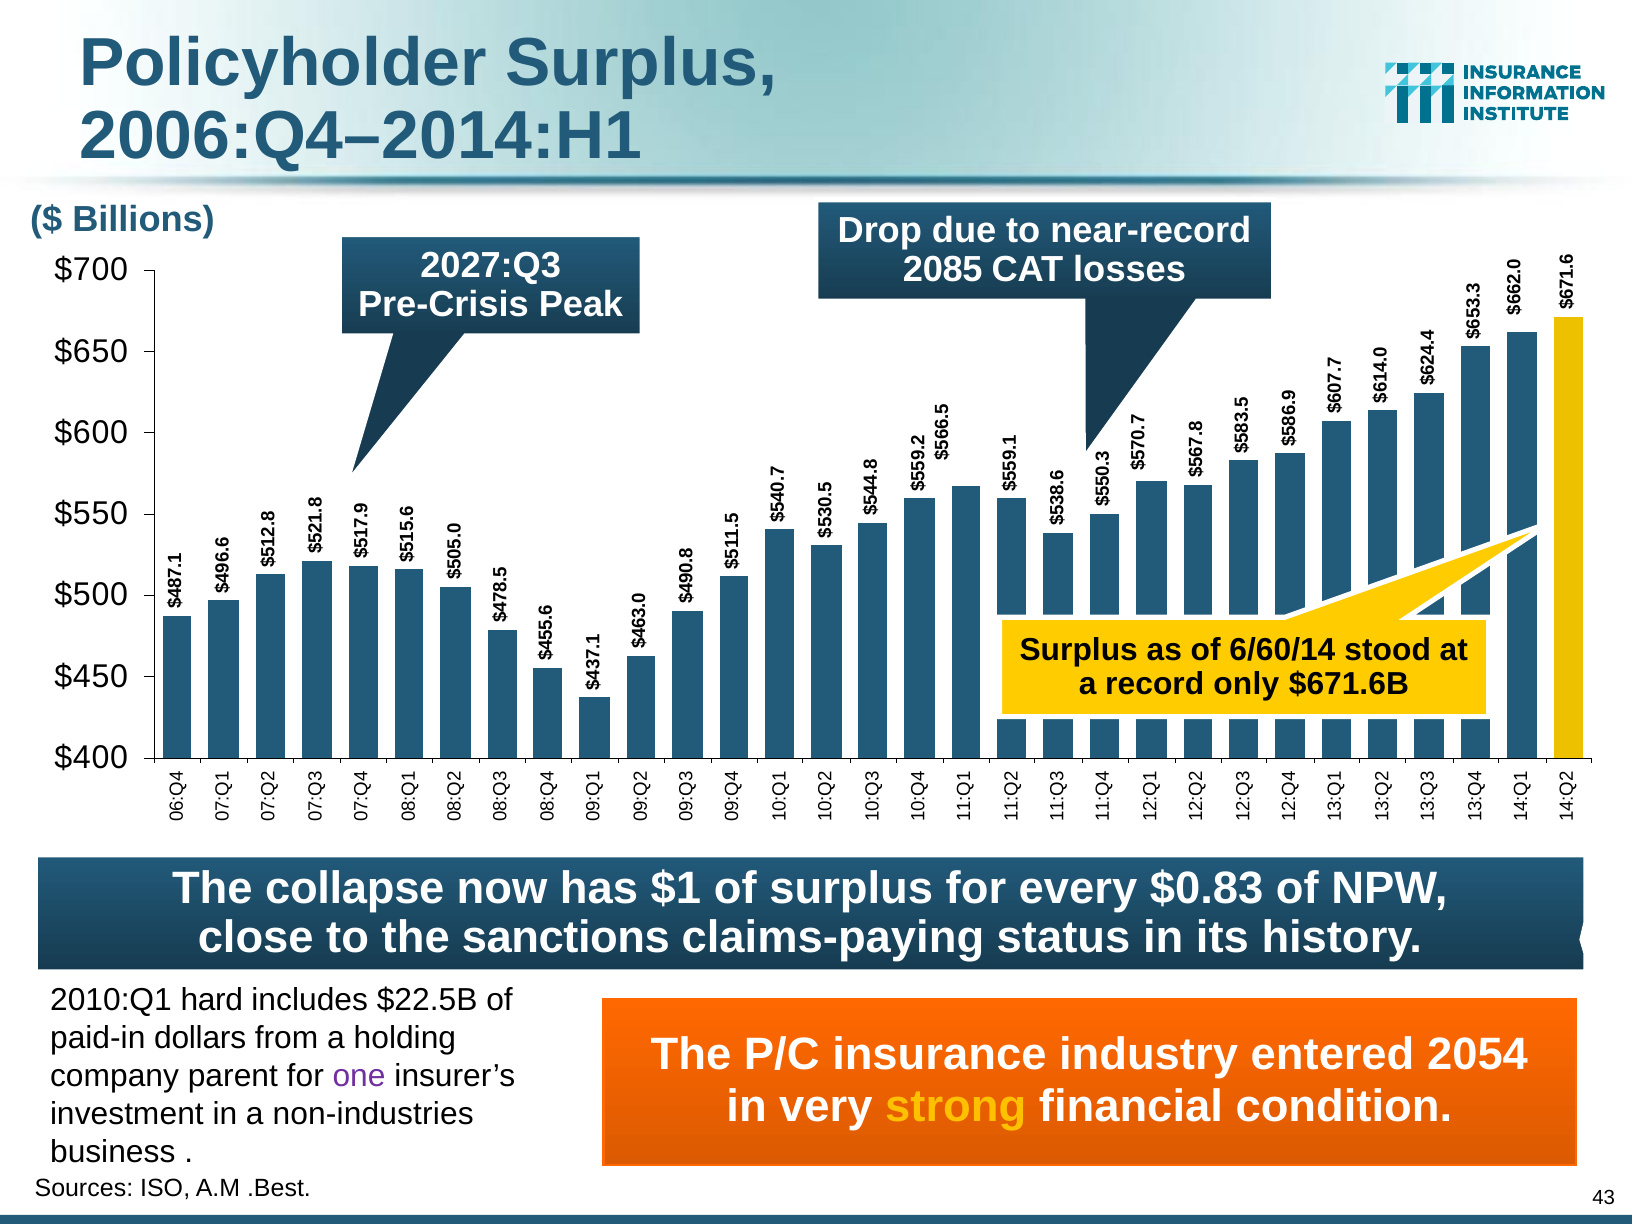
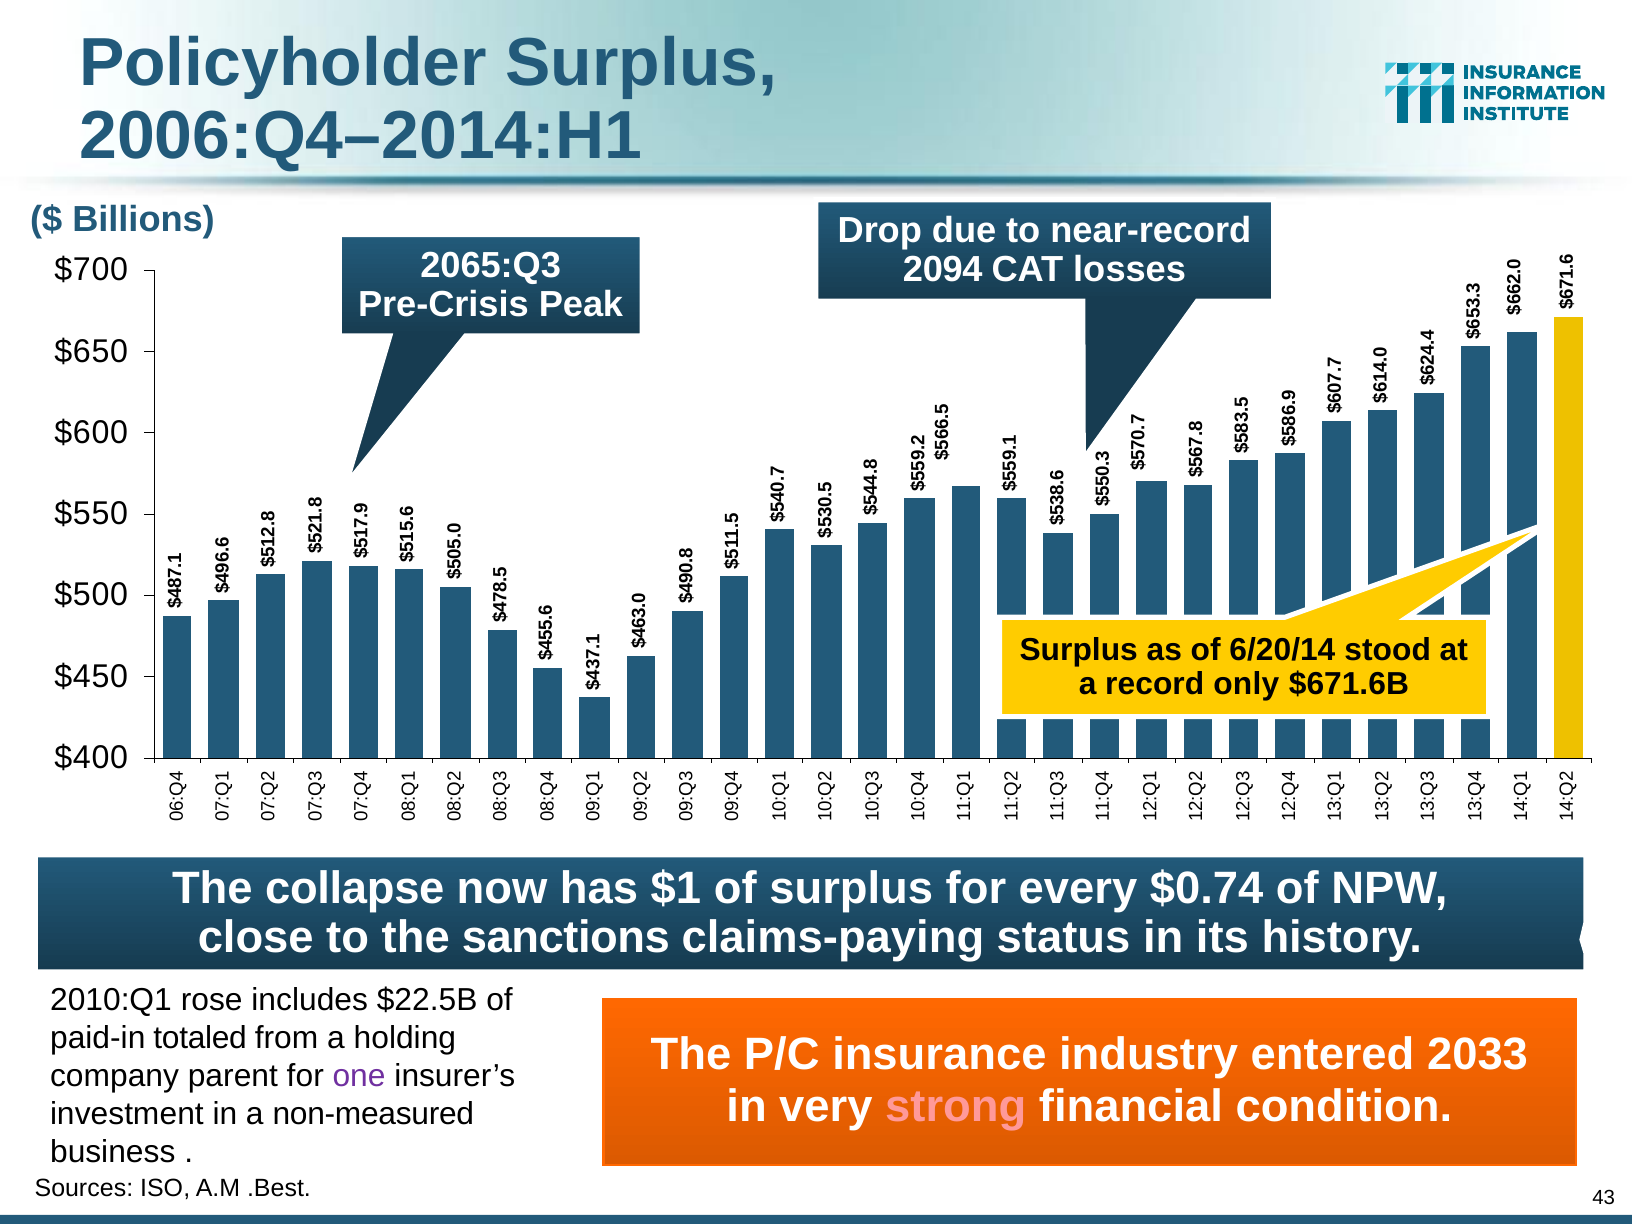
2027:Q3: 2027:Q3 -> 2065:Q3
2085: 2085 -> 2094
6/60/14: 6/60/14 -> 6/20/14
$0.83: $0.83 -> $0.74
hard: hard -> rose
dollars: dollars -> totaled
2054: 2054 -> 2033
strong colour: yellow -> pink
non-industries: non-industries -> non-measured
